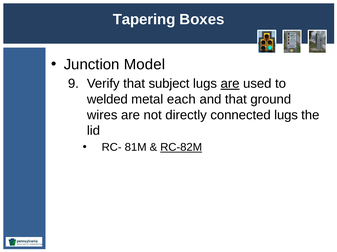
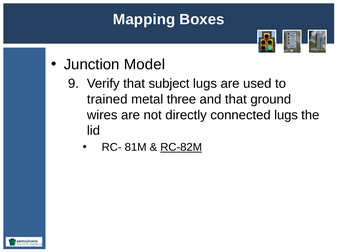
Tapering: Tapering -> Mapping
are at (230, 84) underline: present -> none
welded: welded -> trained
each: each -> three
